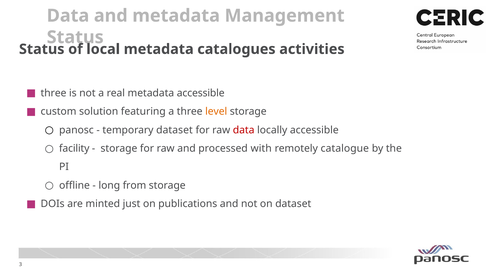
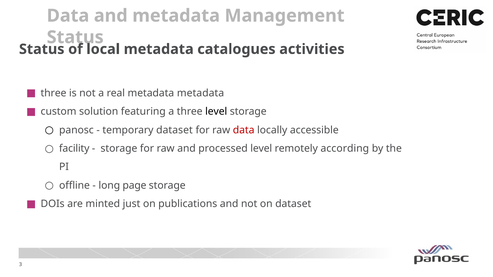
metadata accessible: accessible -> metadata
level at (216, 112) colour: orange -> black
processed with: with -> level
catalogue: catalogue -> according
from: from -> page
